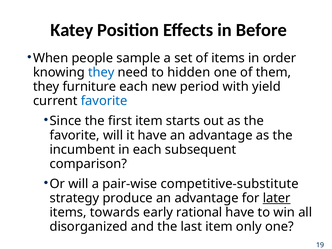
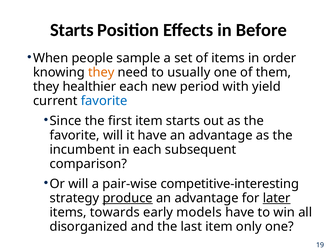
Katey at (72, 30): Katey -> Starts
they at (101, 72) colour: blue -> orange
hidden: hidden -> usually
furniture: furniture -> healthier
competitive-substitute: competitive-substitute -> competitive-interesting
produce underline: none -> present
rational: rational -> models
